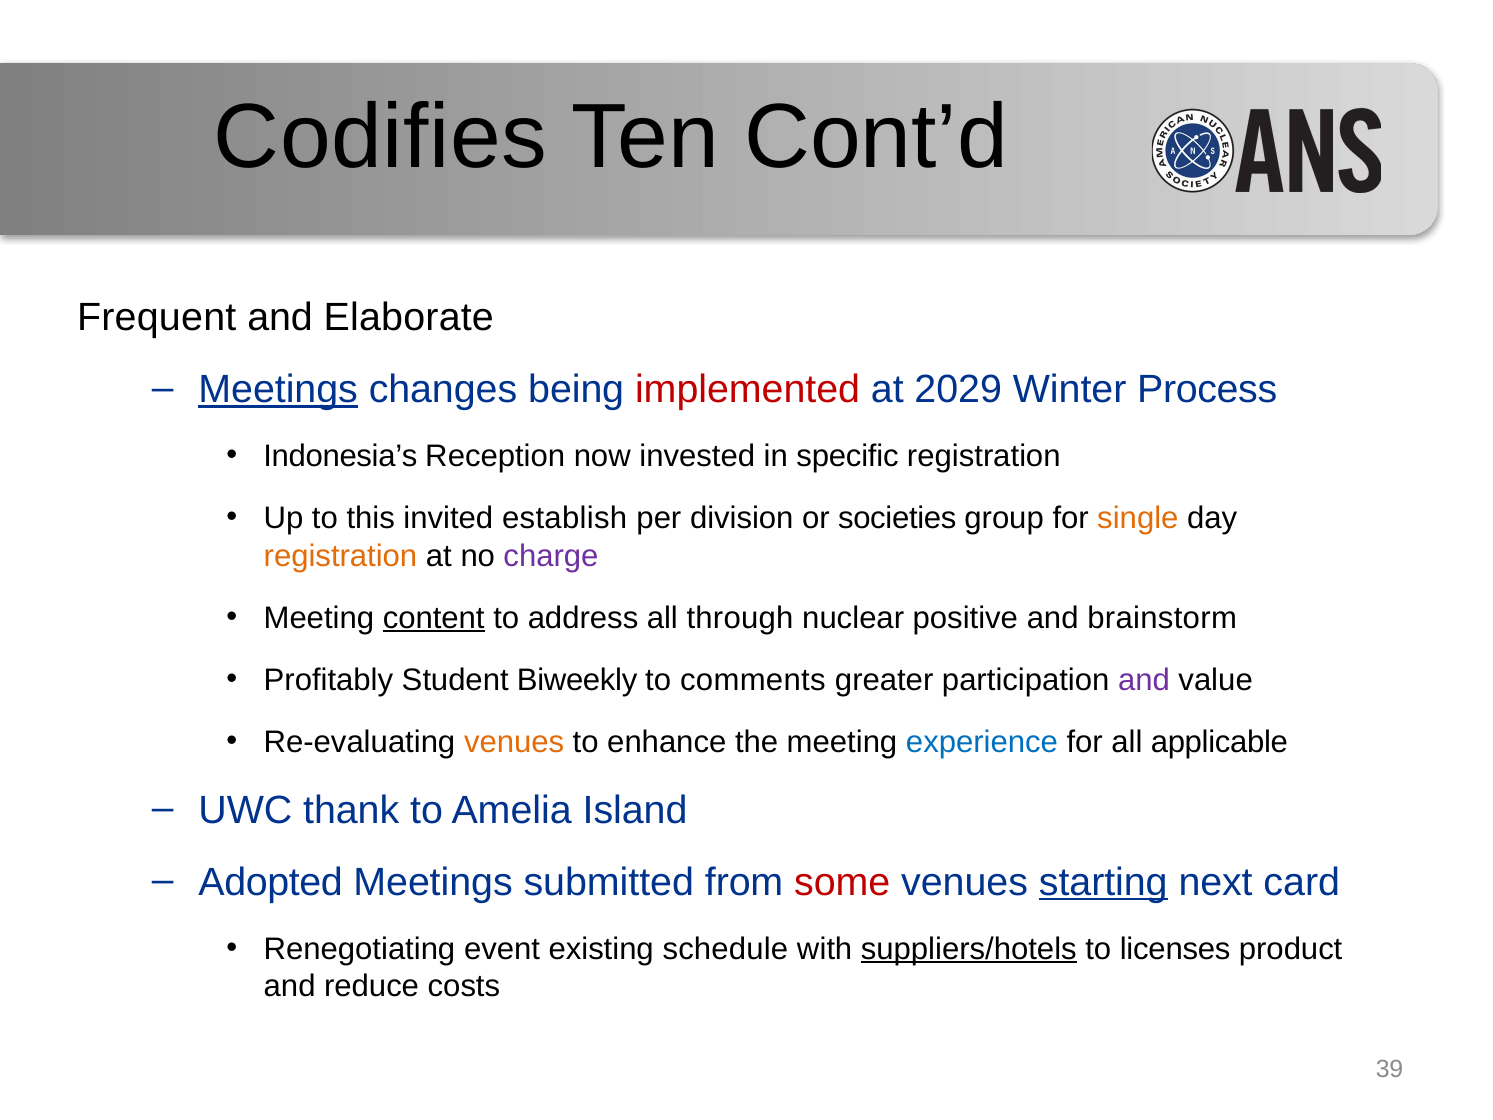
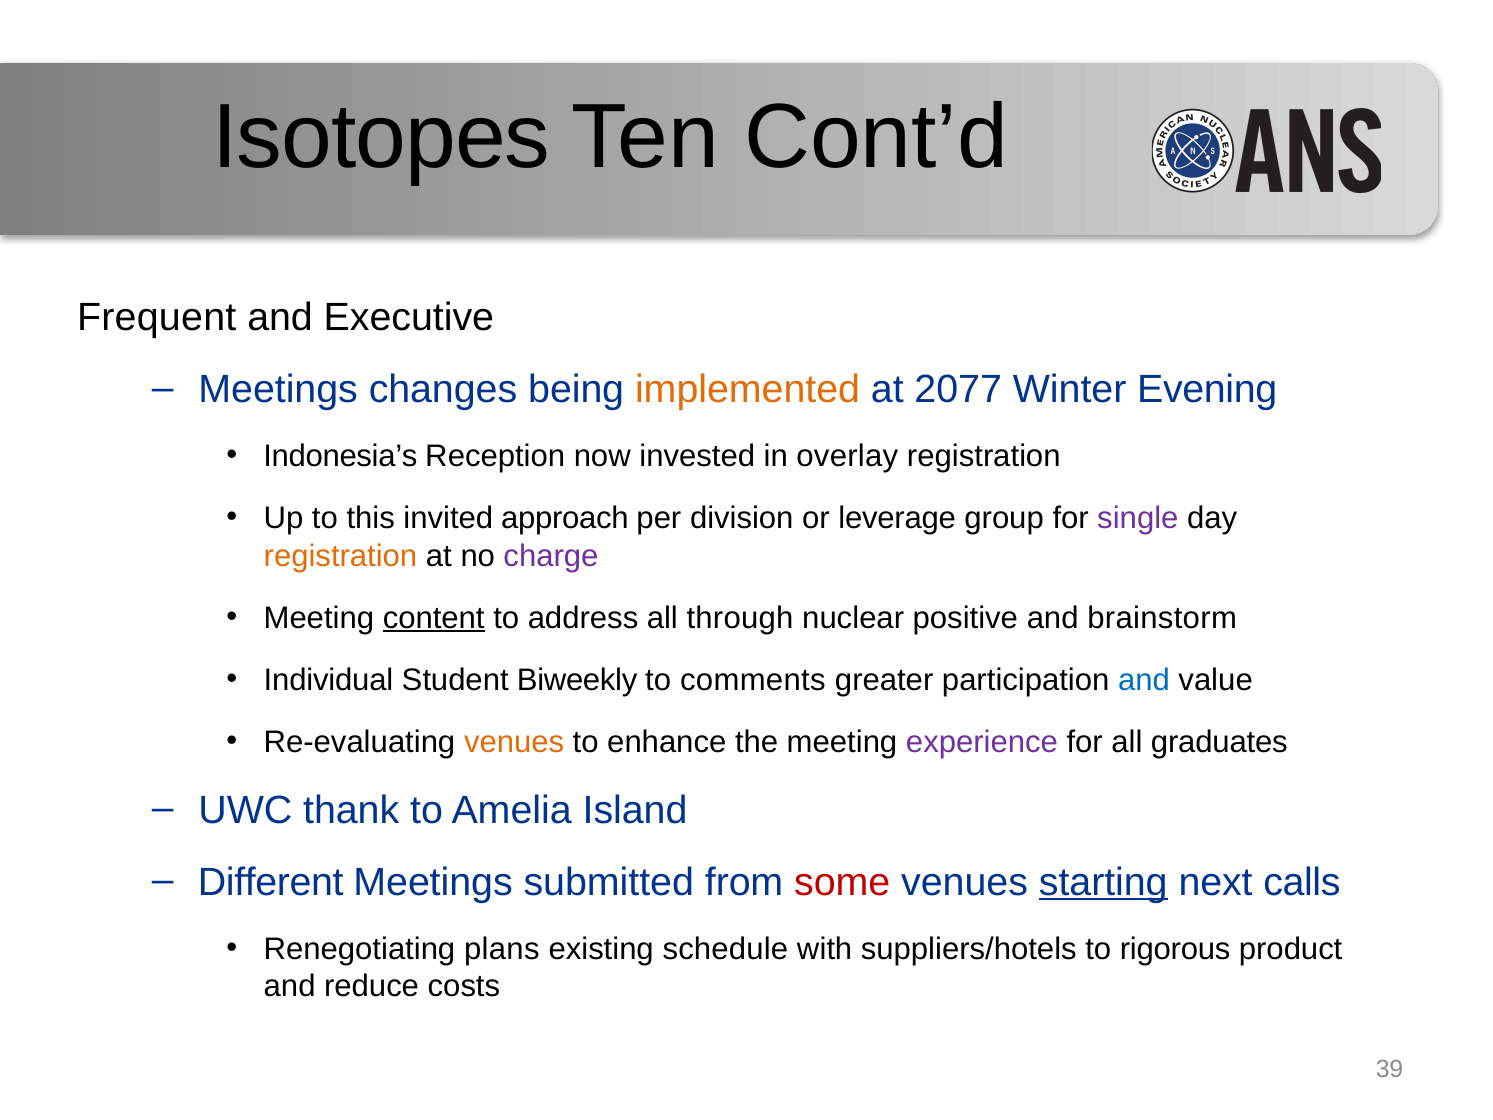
Codifies: Codifies -> Isotopes
Elaborate: Elaborate -> Executive
Meetings at (278, 390) underline: present -> none
implemented colour: red -> orange
2029: 2029 -> 2077
Process: Process -> Evening
specific: specific -> overlay
establish: establish -> approach
societies: societies -> leverage
single colour: orange -> purple
Profitably: Profitably -> Individual
and at (1144, 680) colour: purple -> blue
experience colour: blue -> purple
applicable: applicable -> graduates
Adopted: Adopted -> Different
card: card -> calls
event: event -> plans
suppliers/hotels underline: present -> none
licenses: licenses -> rigorous
